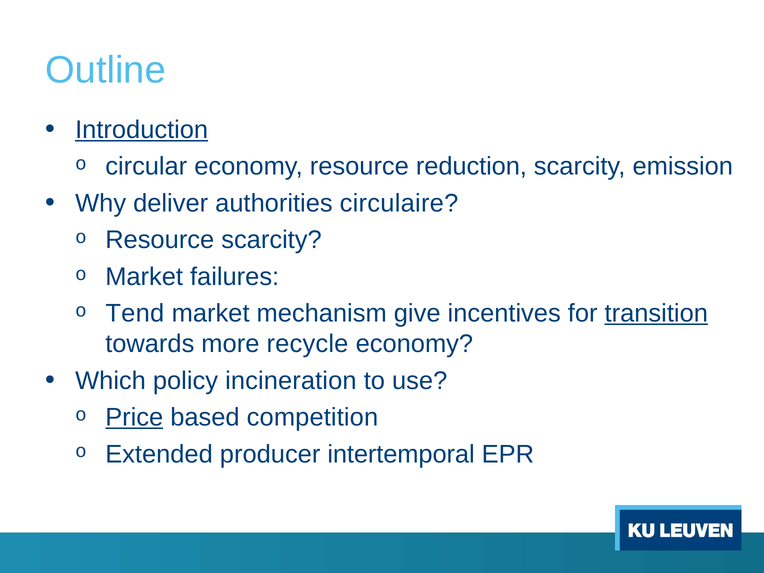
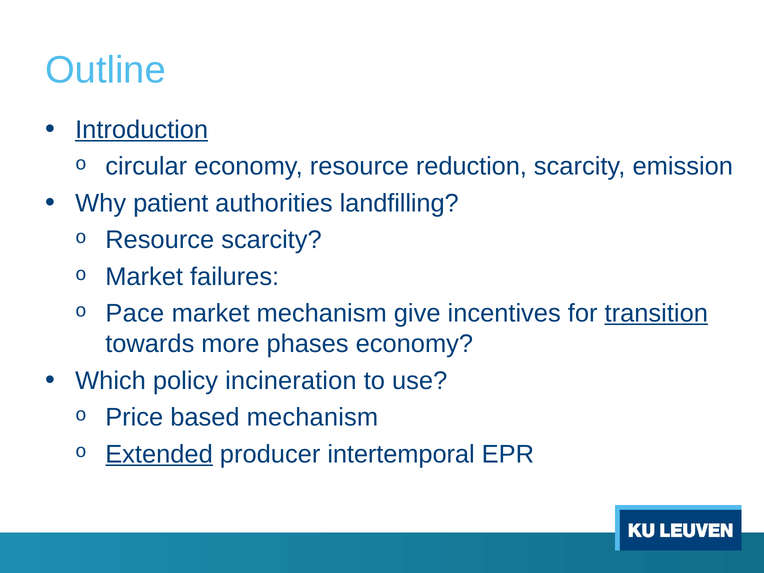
deliver: deliver -> patient
circulaire: circulaire -> landfilling
Tend: Tend -> Pace
recycle: recycle -> phases
Price underline: present -> none
based competition: competition -> mechanism
Extended underline: none -> present
